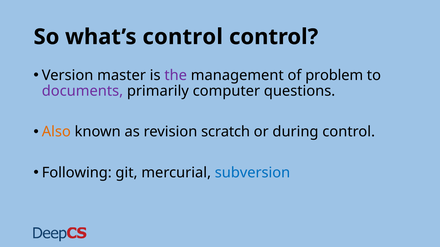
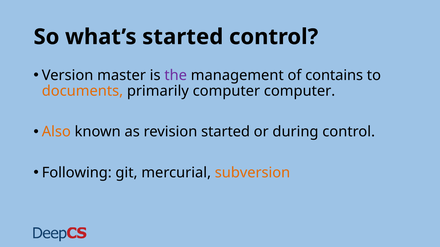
what’s control: control -> started
problem: problem -> contains
documents colour: purple -> orange
computer questions: questions -> computer
revision scratch: scratch -> started
subversion colour: blue -> orange
